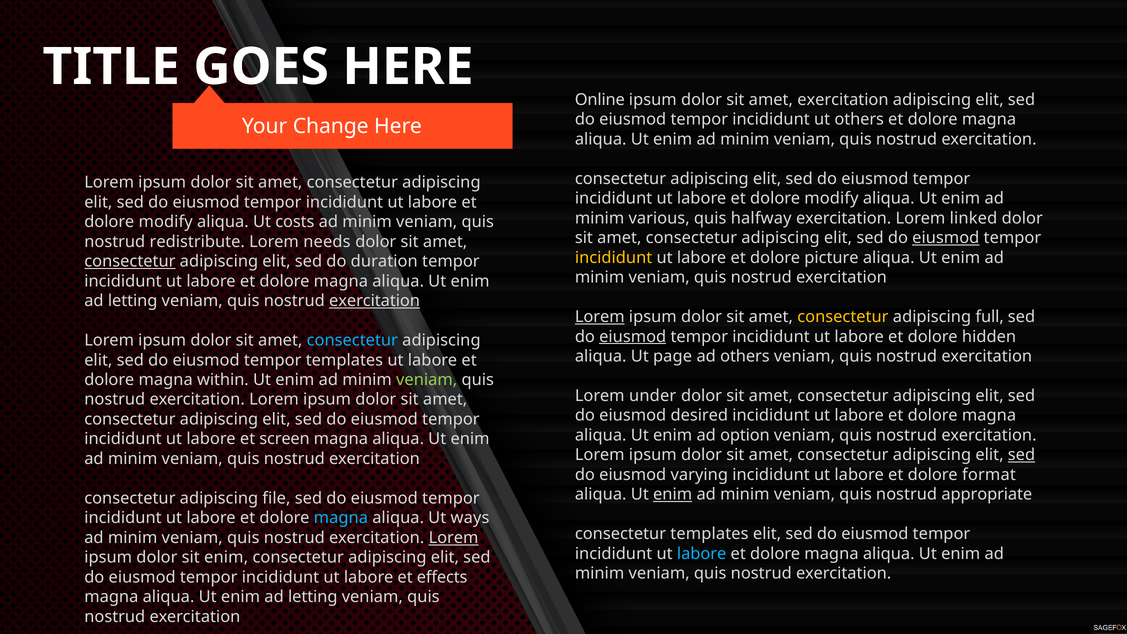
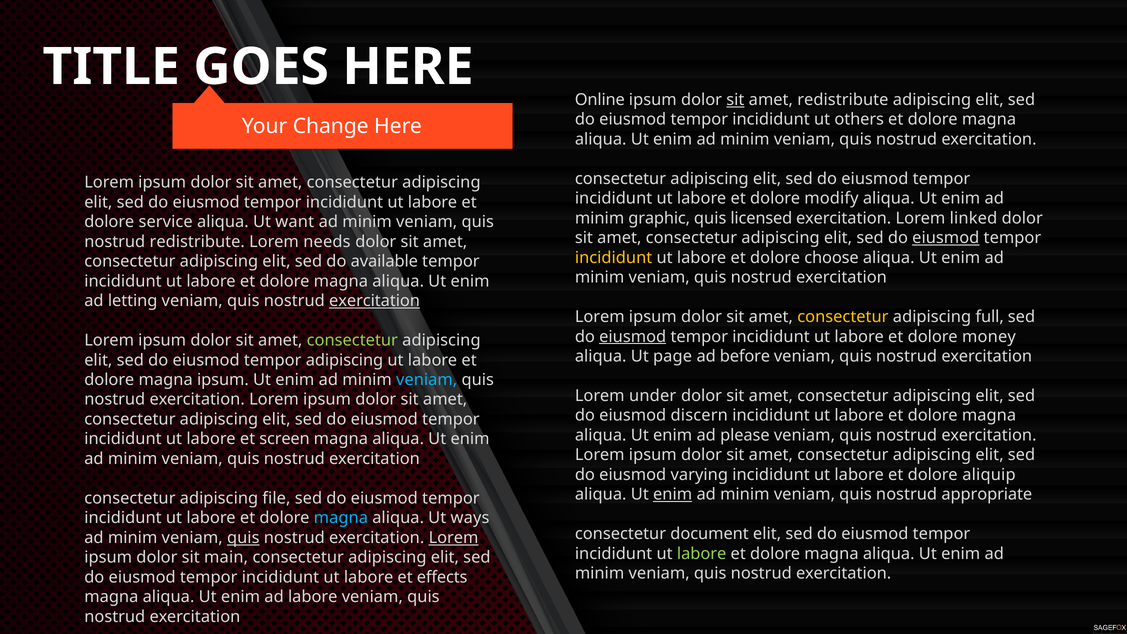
sit at (735, 100) underline: none -> present
amet exercitation: exercitation -> redistribute
various: various -> graphic
halfway: halfway -> licensed
modify at (166, 222): modify -> service
costs: costs -> want
picture: picture -> choose
consectetur at (130, 261) underline: present -> none
duration: duration -> available
Lorem at (600, 317) underline: present -> none
hidden: hidden -> money
consectetur at (352, 340) colour: light blue -> light green
ad others: others -> before
tempor templates: templates -> adipiscing
magna within: within -> ipsum
veniam at (427, 380) colour: light green -> light blue
desired: desired -> discern
option: option -> please
sed at (1021, 455) underline: present -> none
format: format -> aliquip
consectetur templates: templates -> document
quis at (243, 538) underline: none -> present
labore at (702, 554) colour: light blue -> light green
sit enim: enim -> main
letting at (313, 597): letting -> labore
